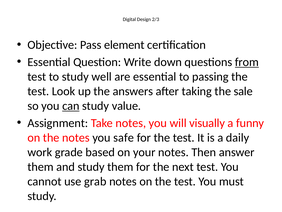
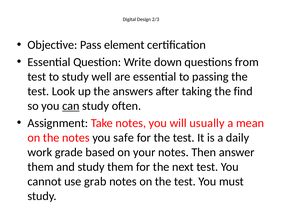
from underline: present -> none
sale: sale -> find
value: value -> often
visually: visually -> usually
funny: funny -> mean
